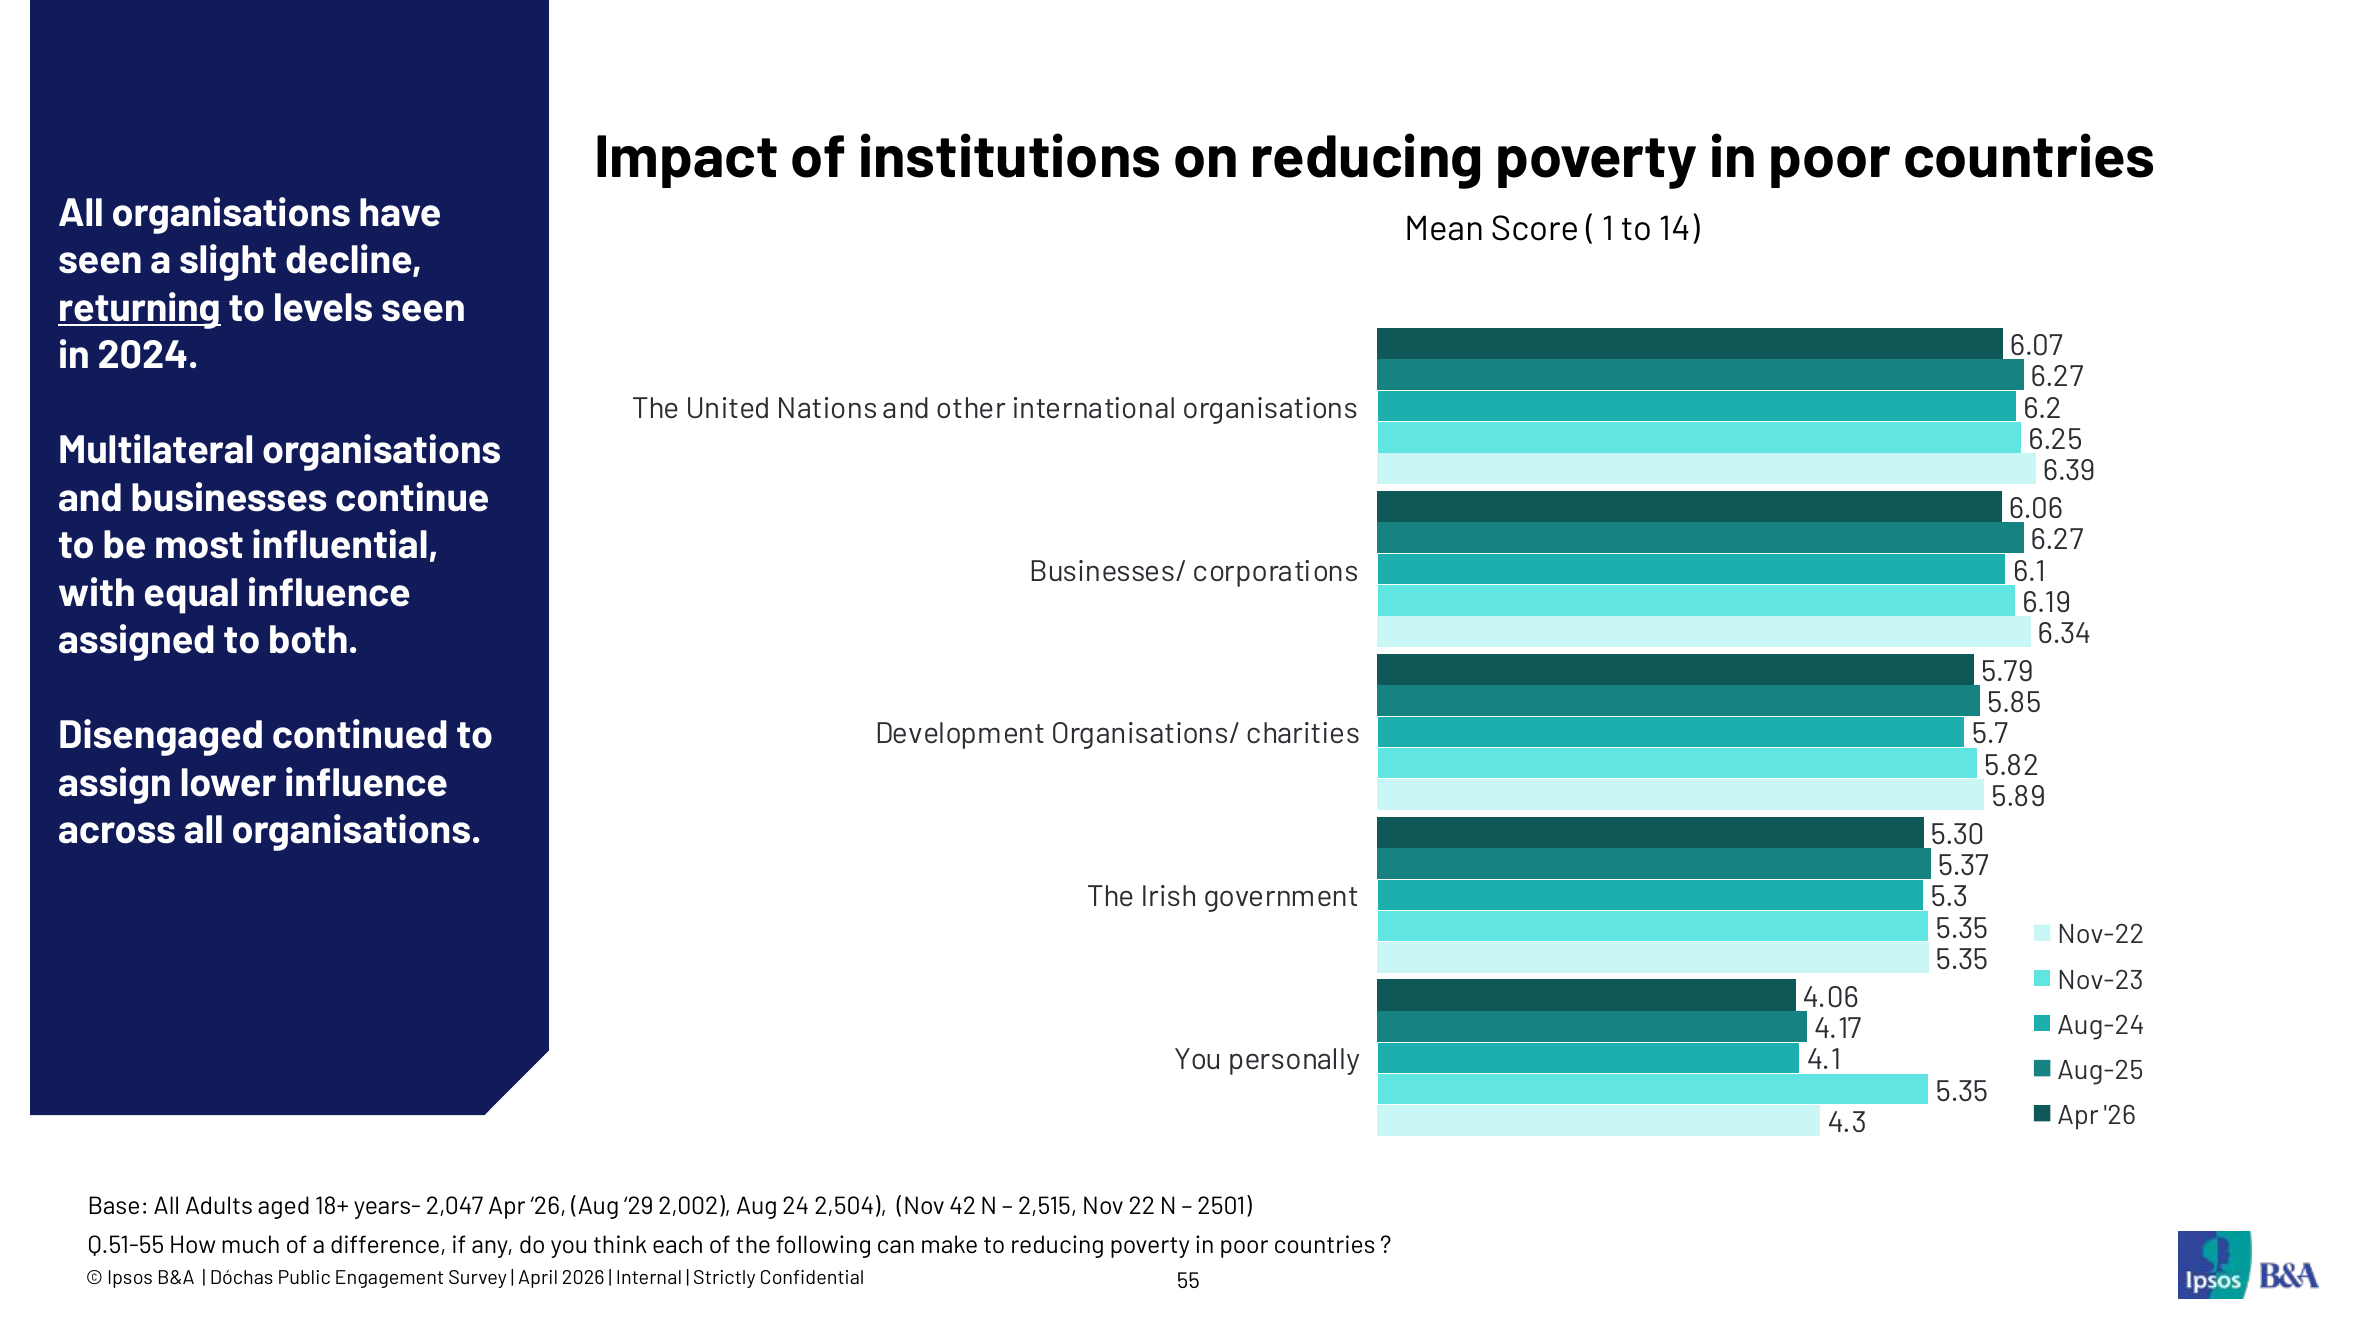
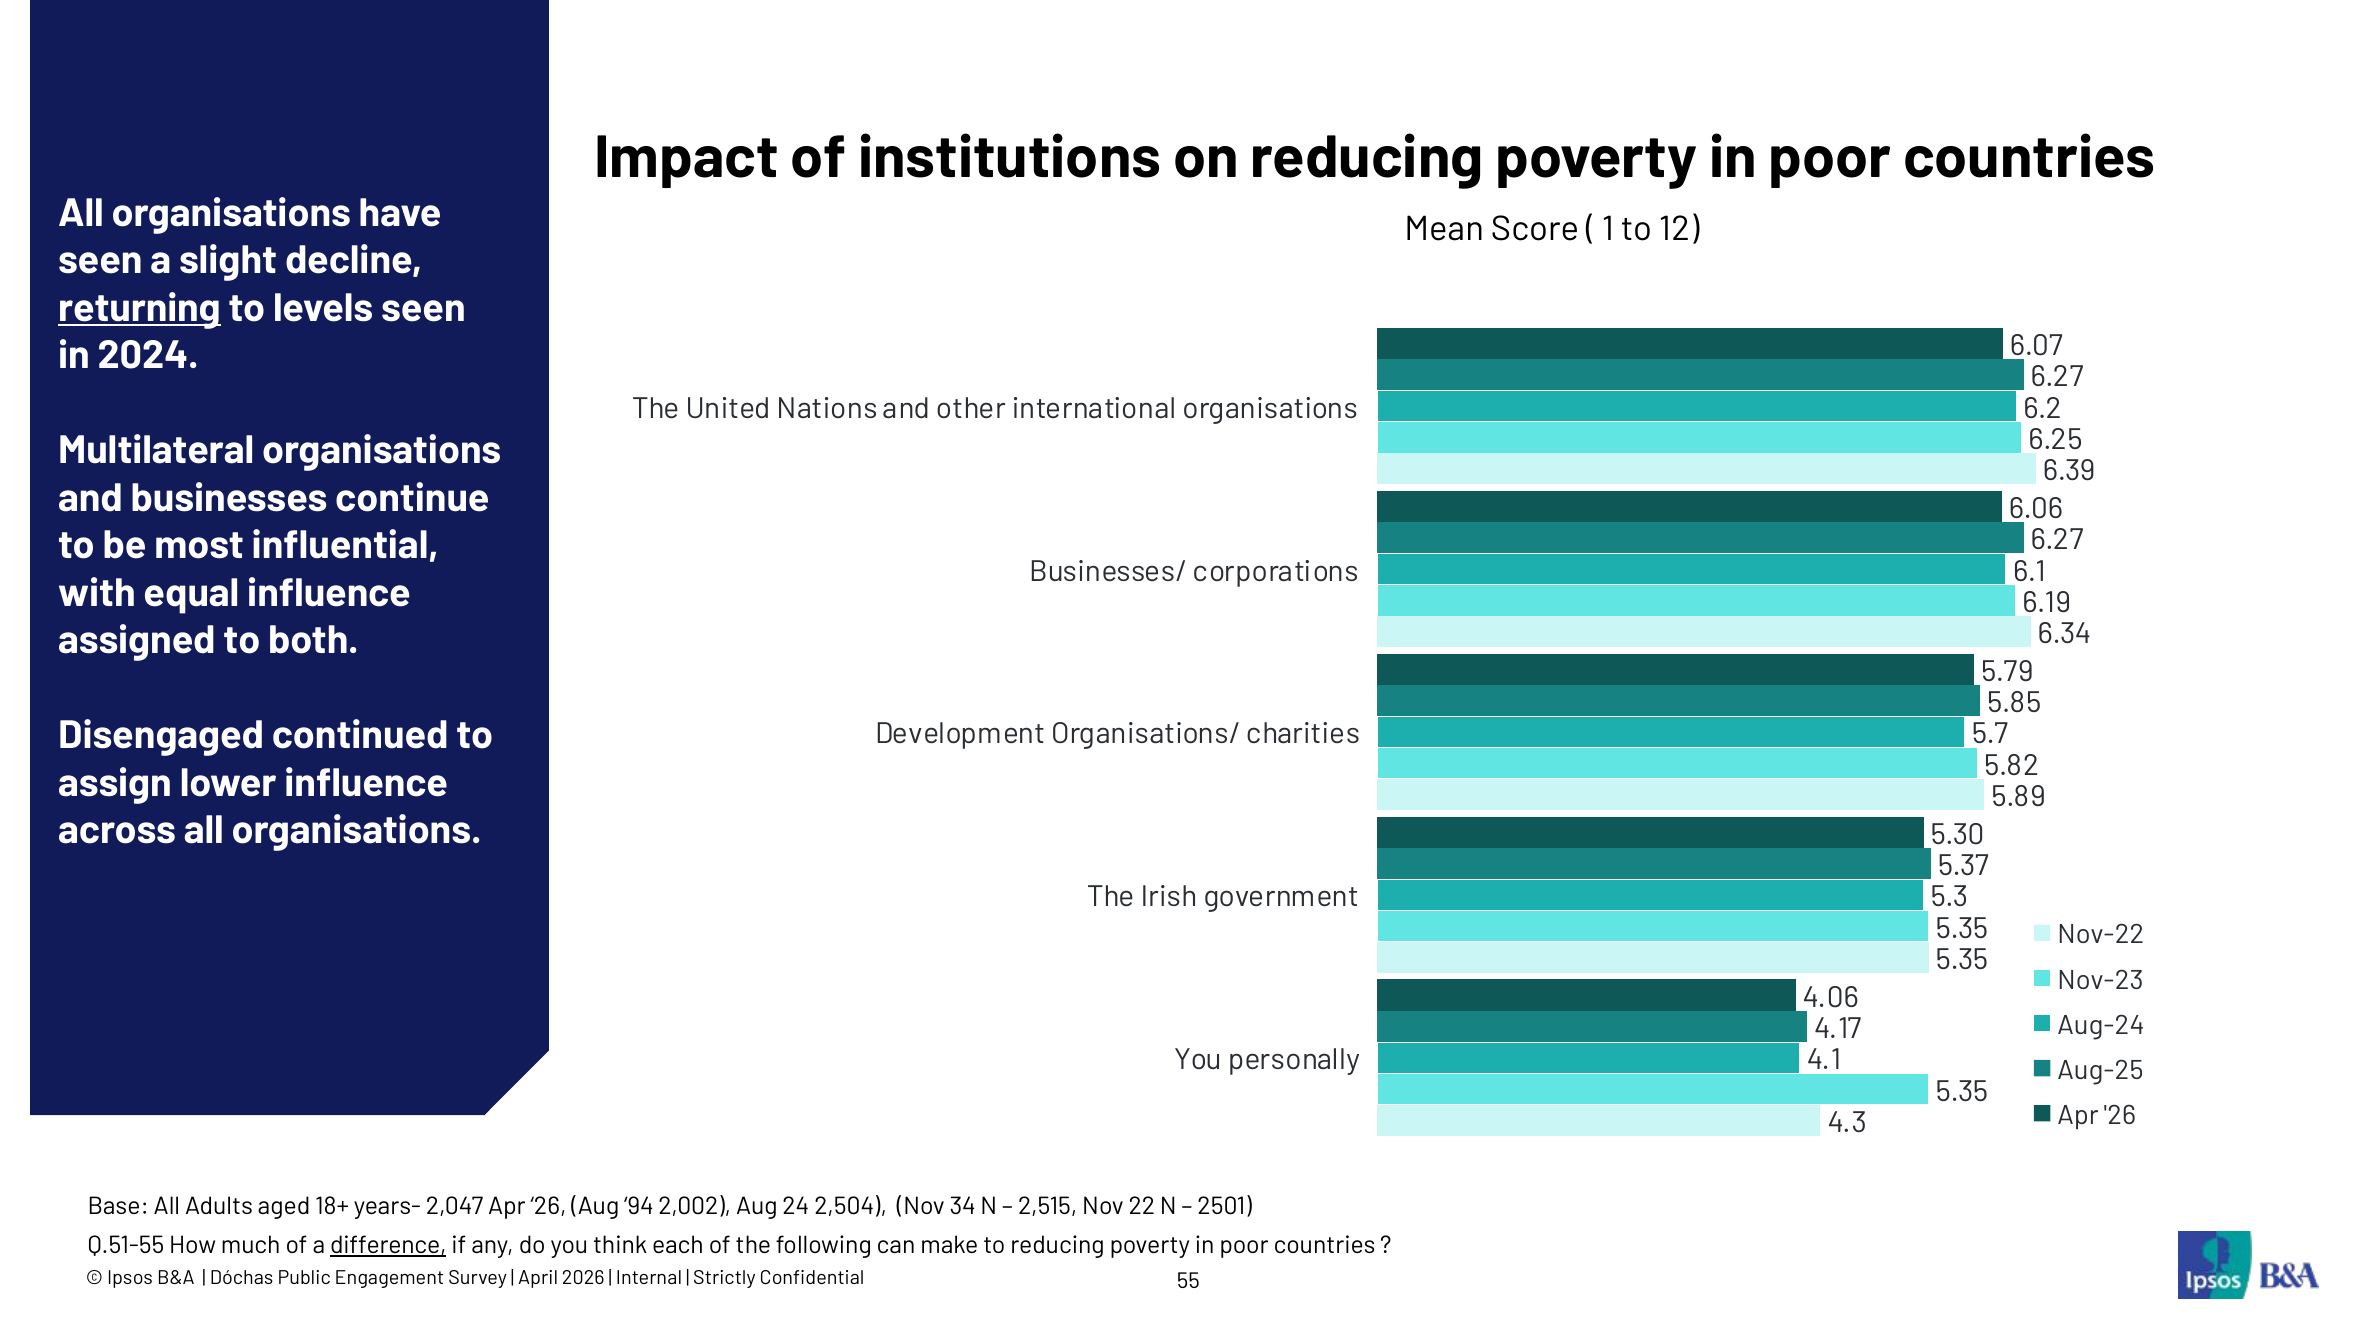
14: 14 -> 12
29: 29 -> 94
42: 42 -> 34
difference underline: none -> present
